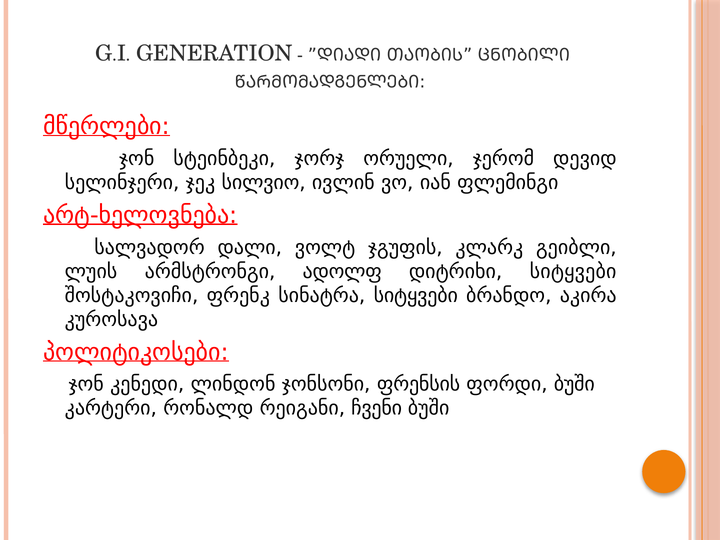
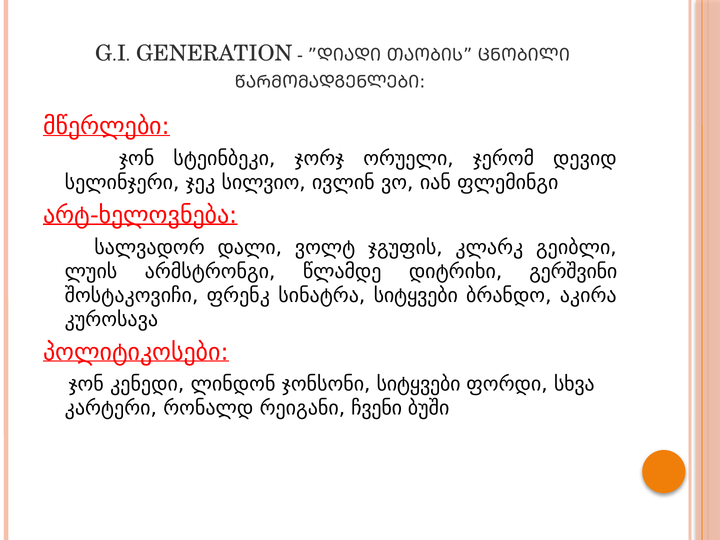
ადოლფ: ადოლფ -> წლამდე
დიტრიხი სიტყვები: სიტყვები -> გერშვინი
ჯონსონი ფრენსის: ფრენსის -> სიტყვები
ფორდი ბუში: ბუში -> სხვა
